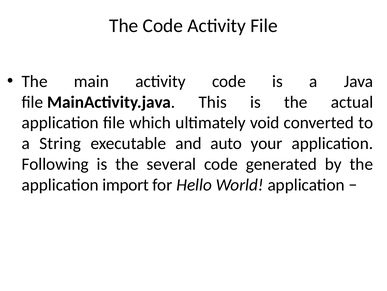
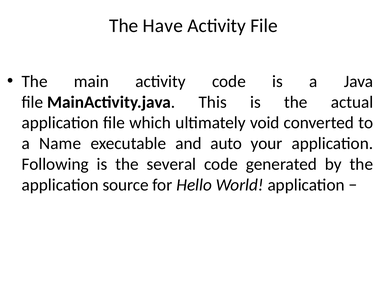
The Code: Code -> Have
String: String -> Name
import: import -> source
